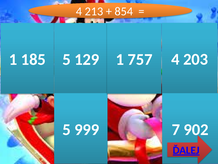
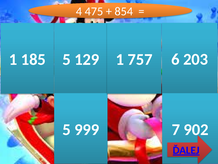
213: 213 -> 475
757 4: 4 -> 6
